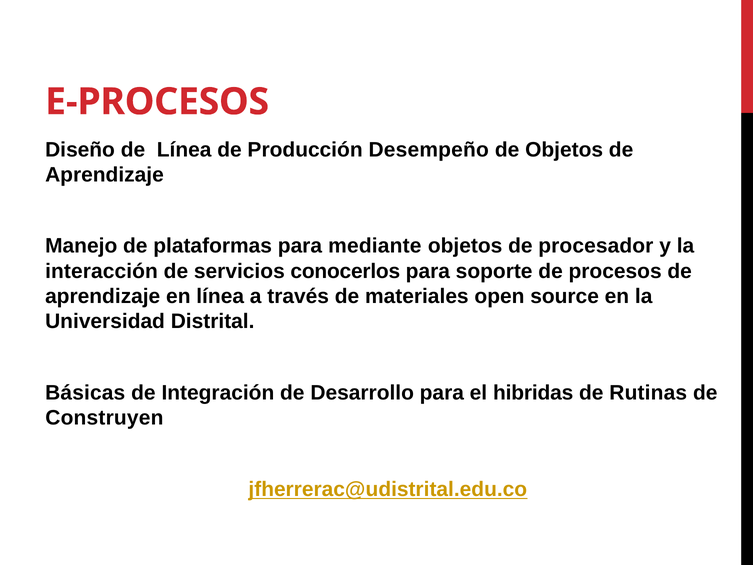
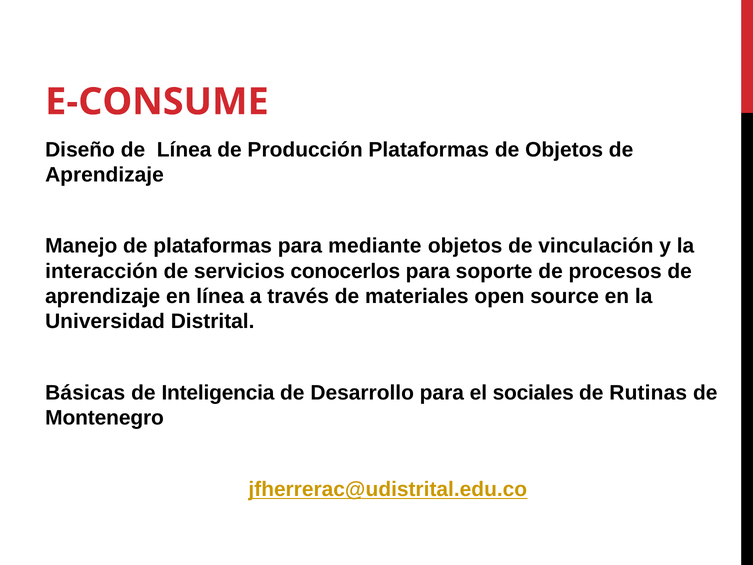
E-PROCESOS: E-PROCESOS -> E-CONSUME
Producción Desempeño: Desempeño -> Plataformas
procesador: procesador -> vinculación
Integración: Integración -> Inteligencia
hibridas: hibridas -> sociales
Construyen: Construyen -> Montenegro
